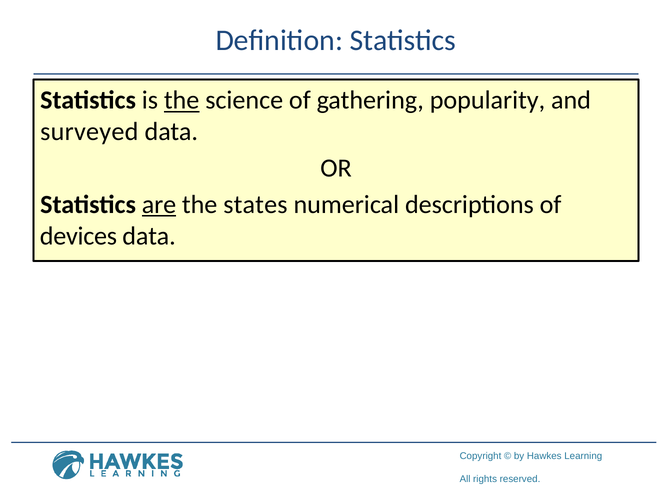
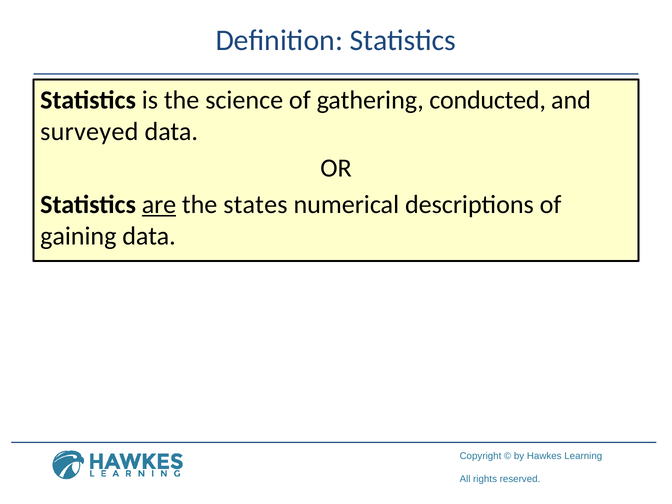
the at (182, 100) underline: present -> none
popularity: popularity -> conducted
devices: devices -> gaining
